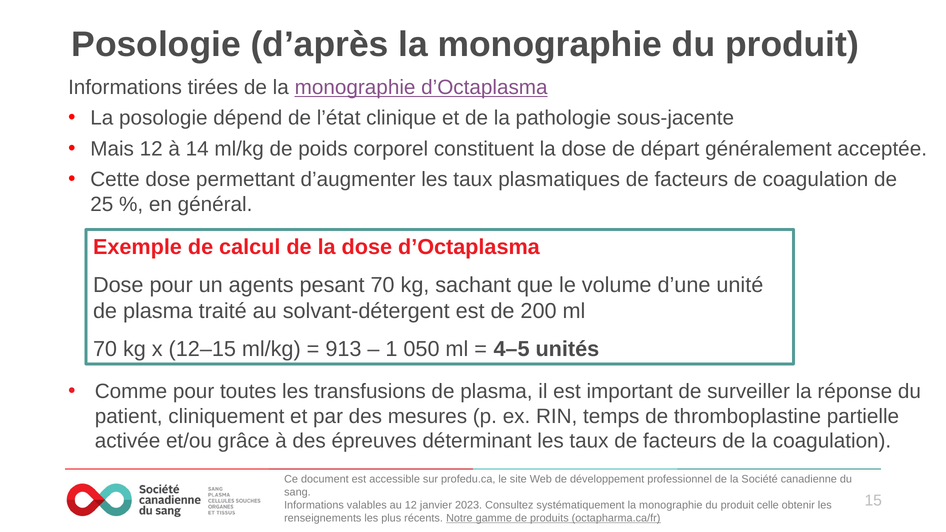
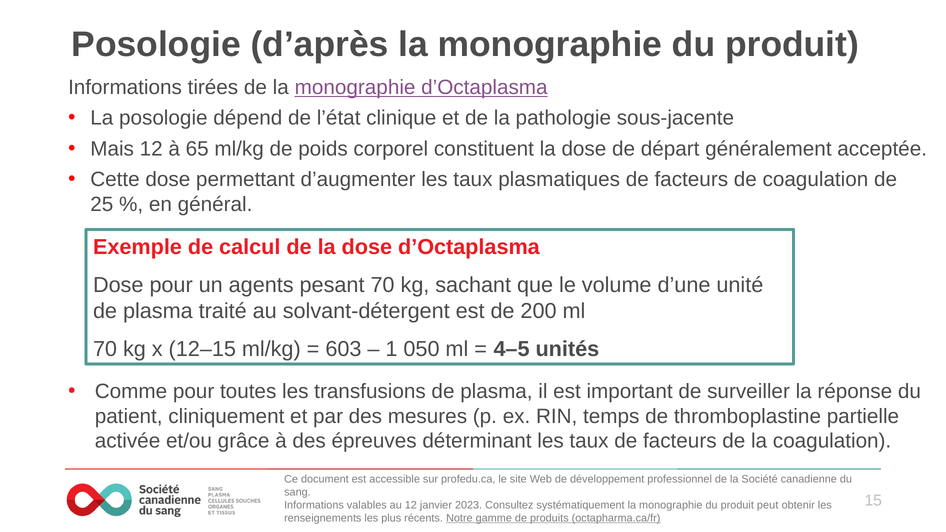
14: 14 -> 65
913: 913 -> 603
celle: celle -> peut
